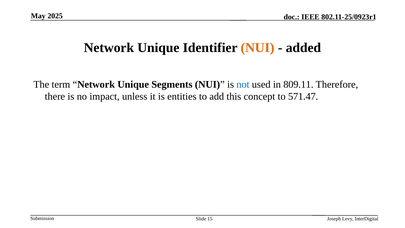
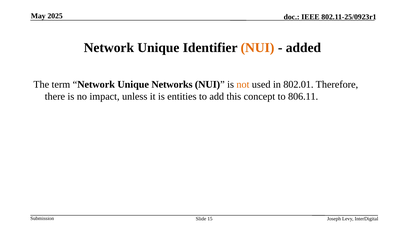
Segments: Segments -> Networks
not colour: blue -> orange
809.11: 809.11 -> 802.01
571.47: 571.47 -> 806.11
